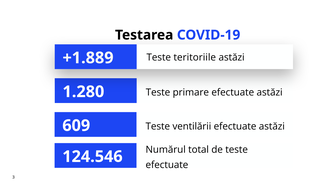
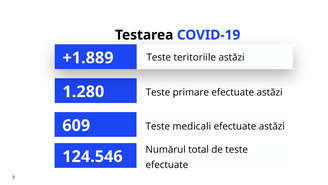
ventilării: ventilării -> medicali
